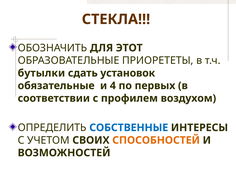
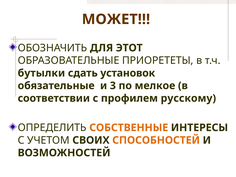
СТЕКЛА: СТЕКЛА -> МОЖЕТ
4: 4 -> 3
первых: первых -> мелкое
воздухом: воздухом -> русскому
СОБСТВЕННЫЕ colour: blue -> orange
